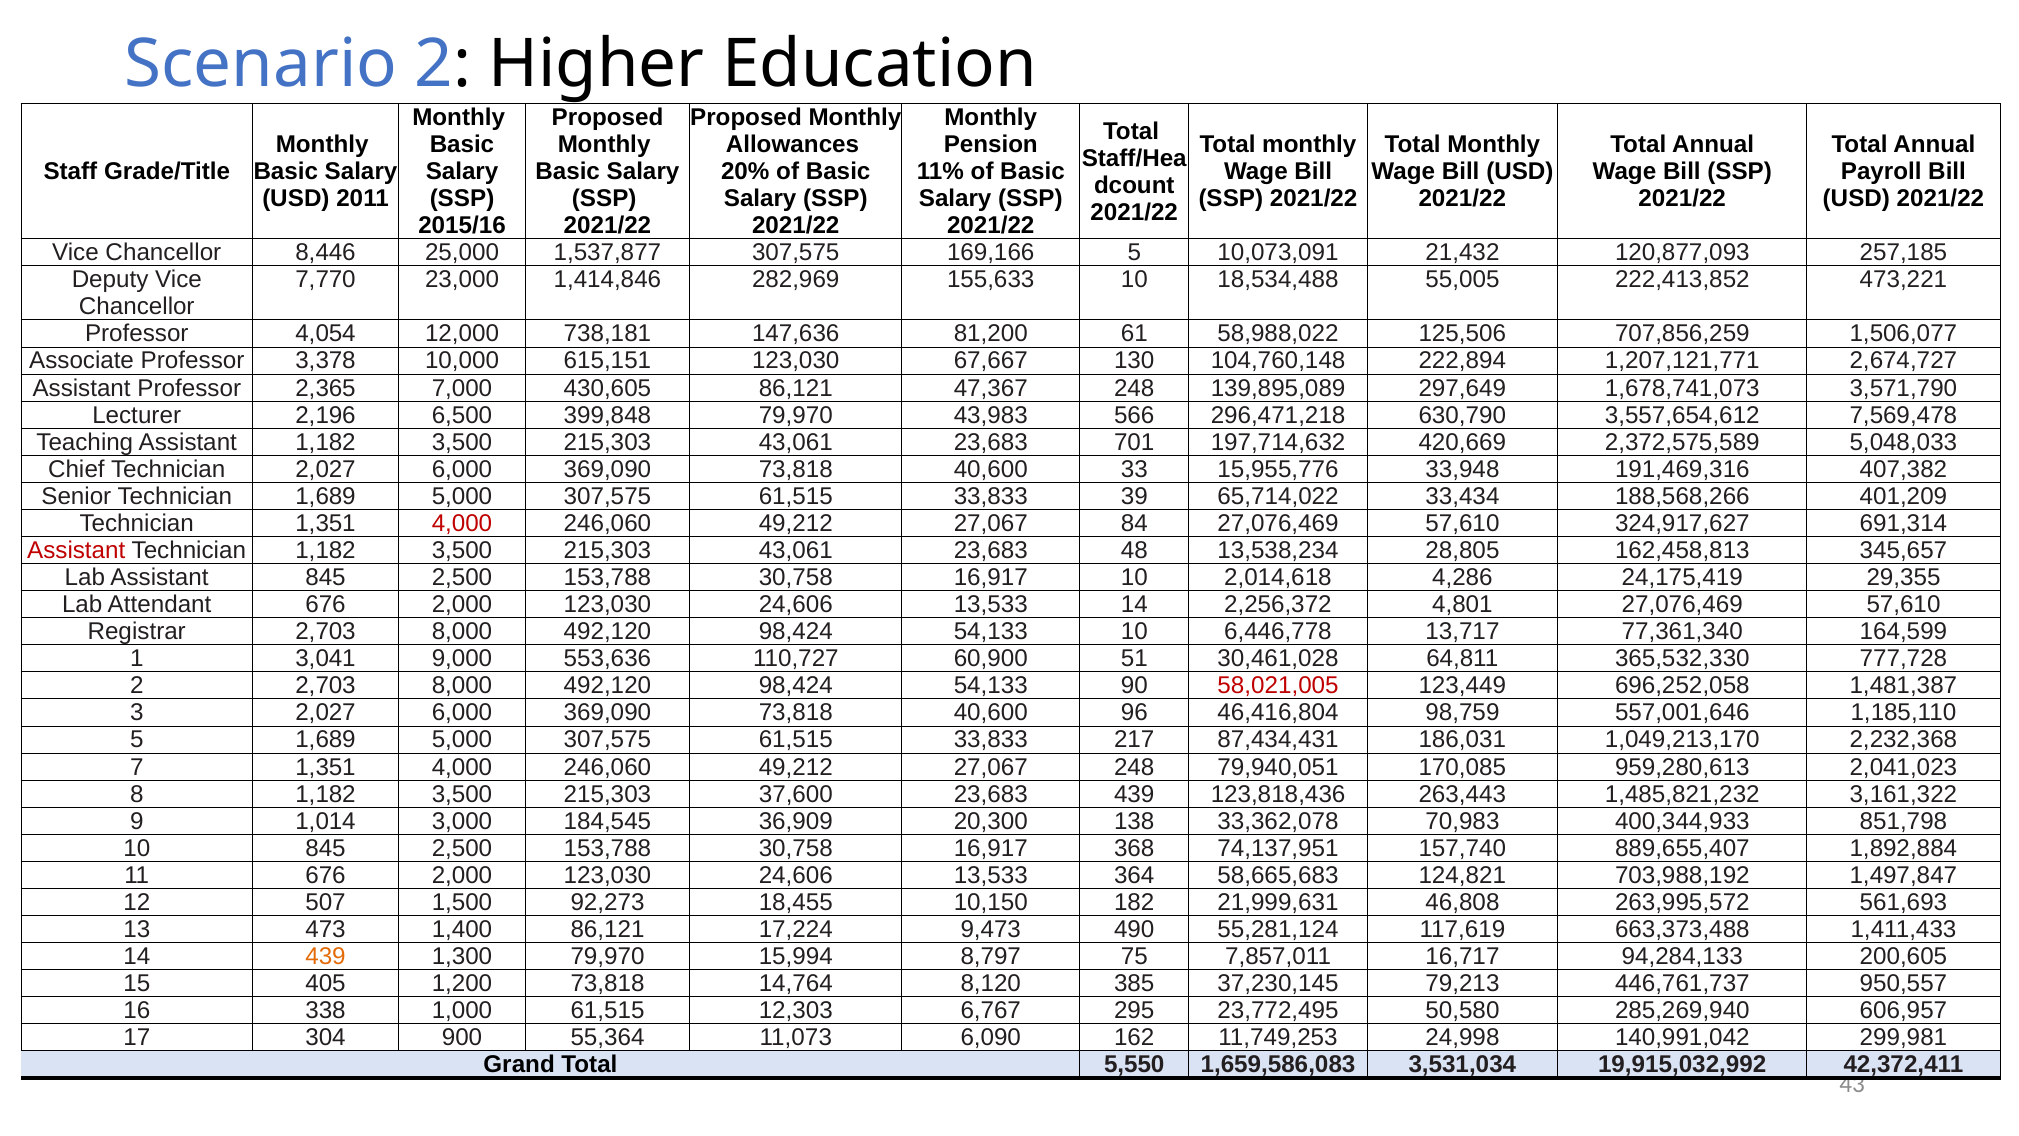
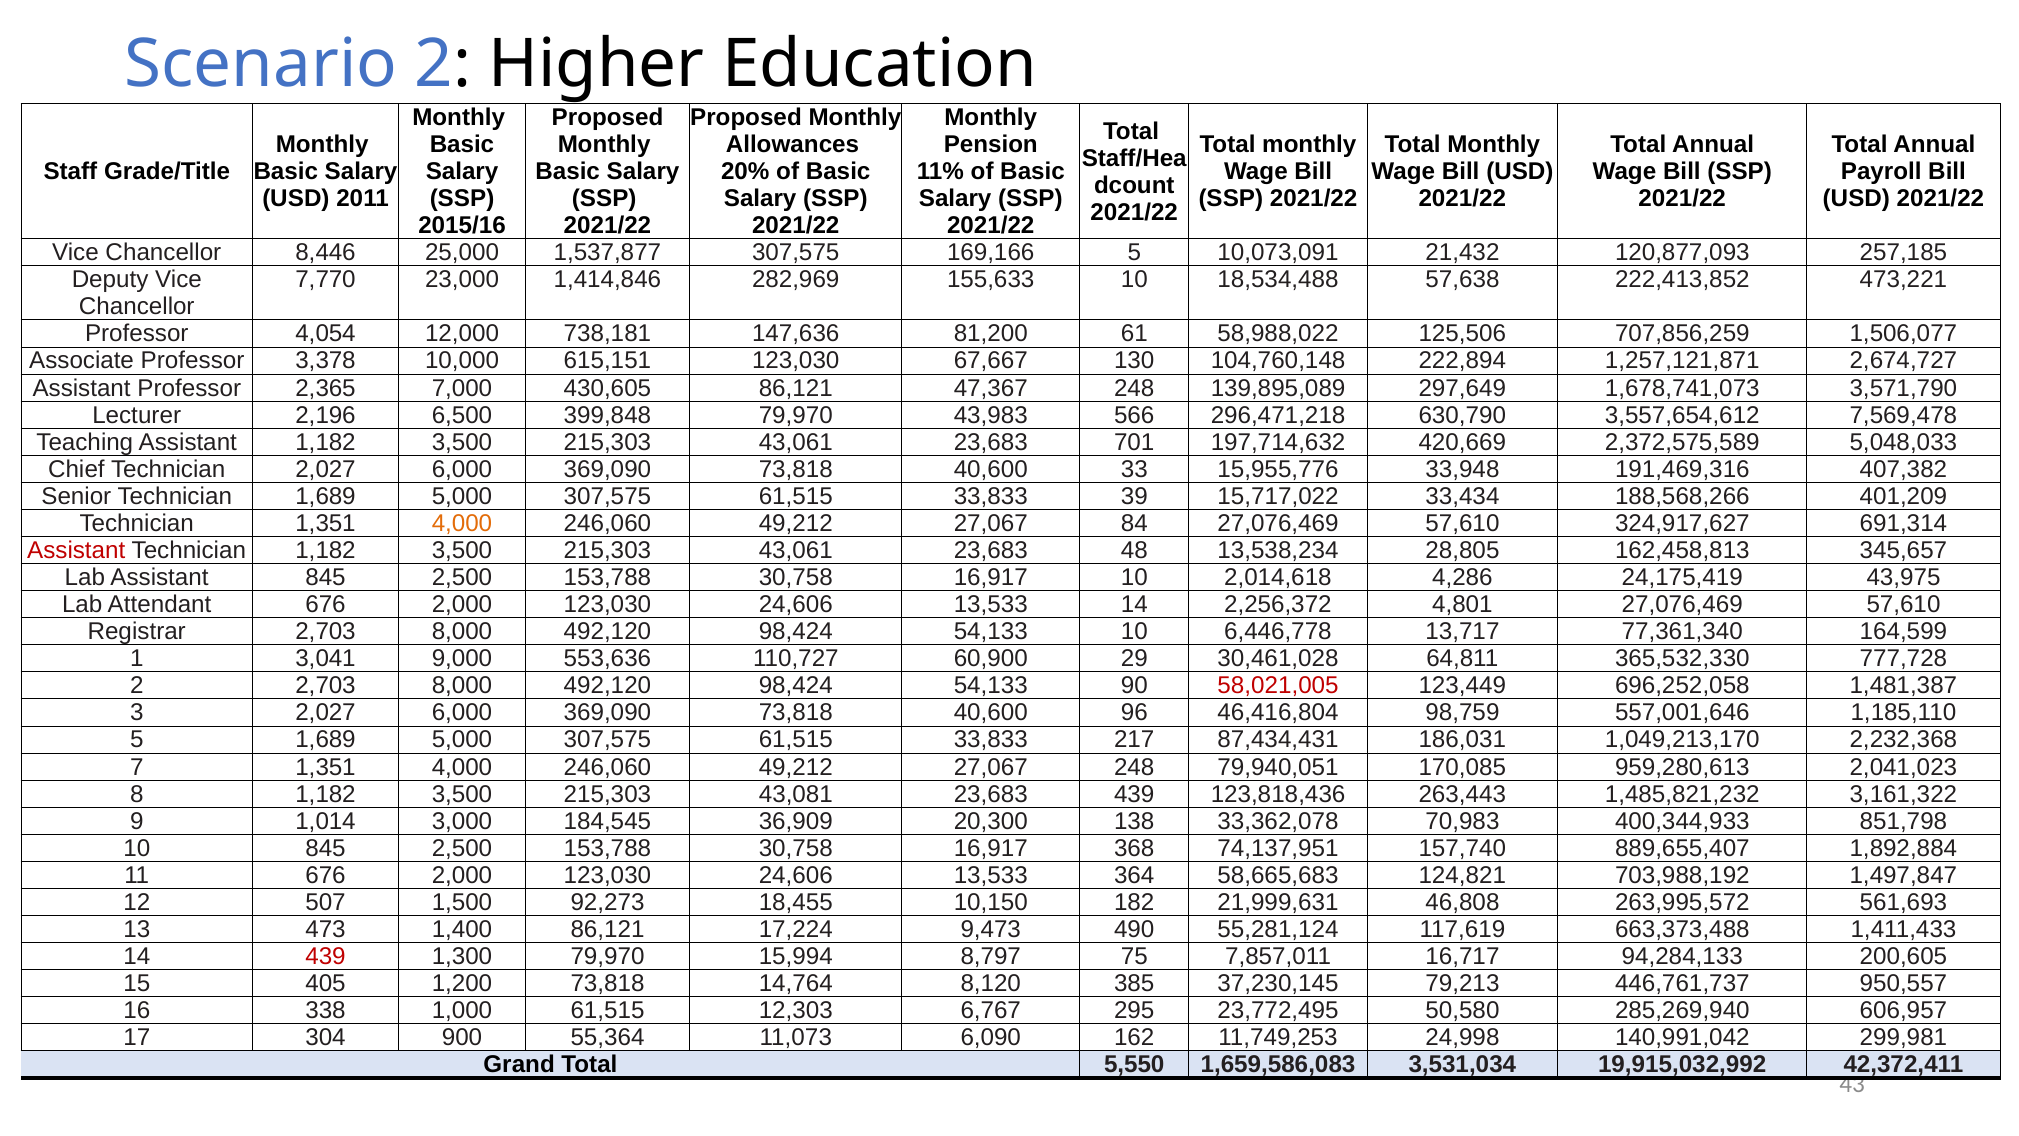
55,005: 55,005 -> 57,638
1,207,121,771: 1,207,121,771 -> 1,257,121,871
65,714,022: 65,714,022 -> 15,717,022
4,000 at (462, 523) colour: red -> orange
29,355: 29,355 -> 43,975
51: 51 -> 29
37,600: 37,600 -> 43,081
439 at (326, 956) colour: orange -> red
